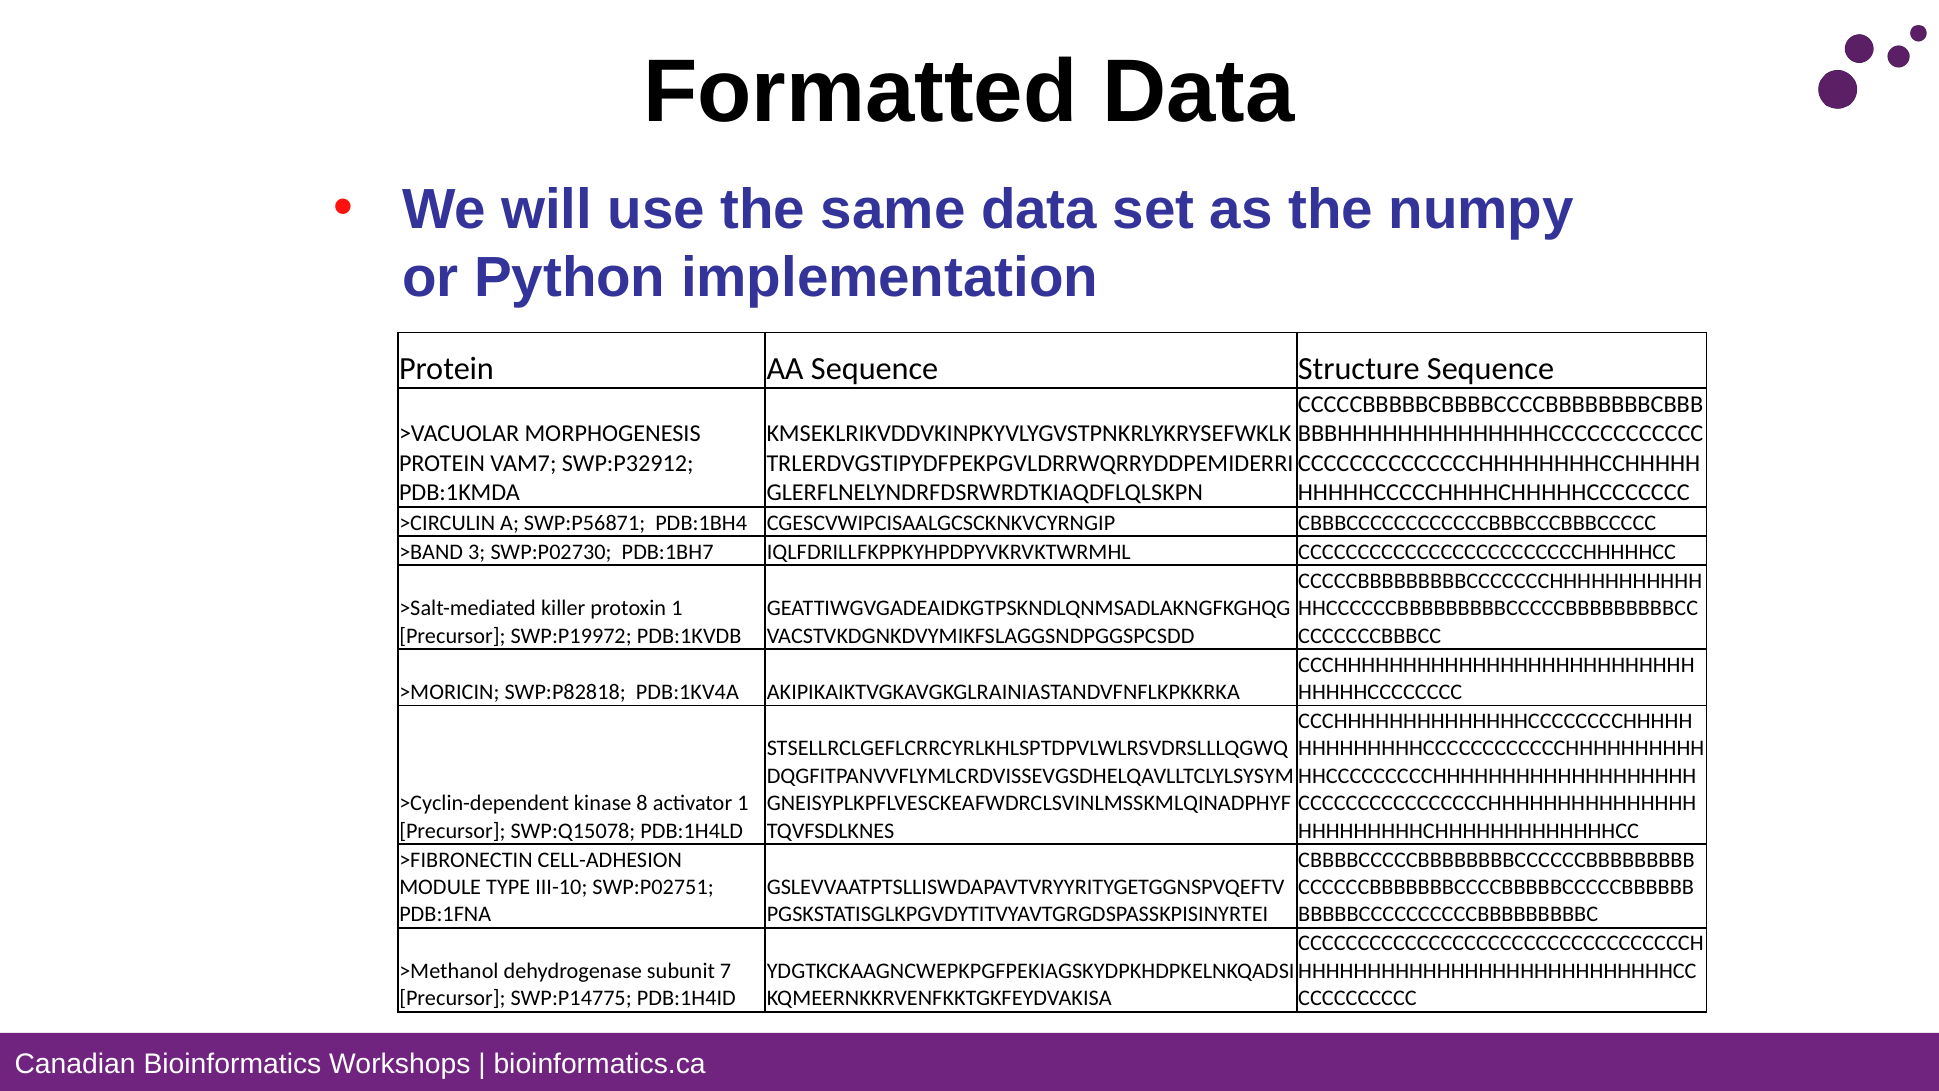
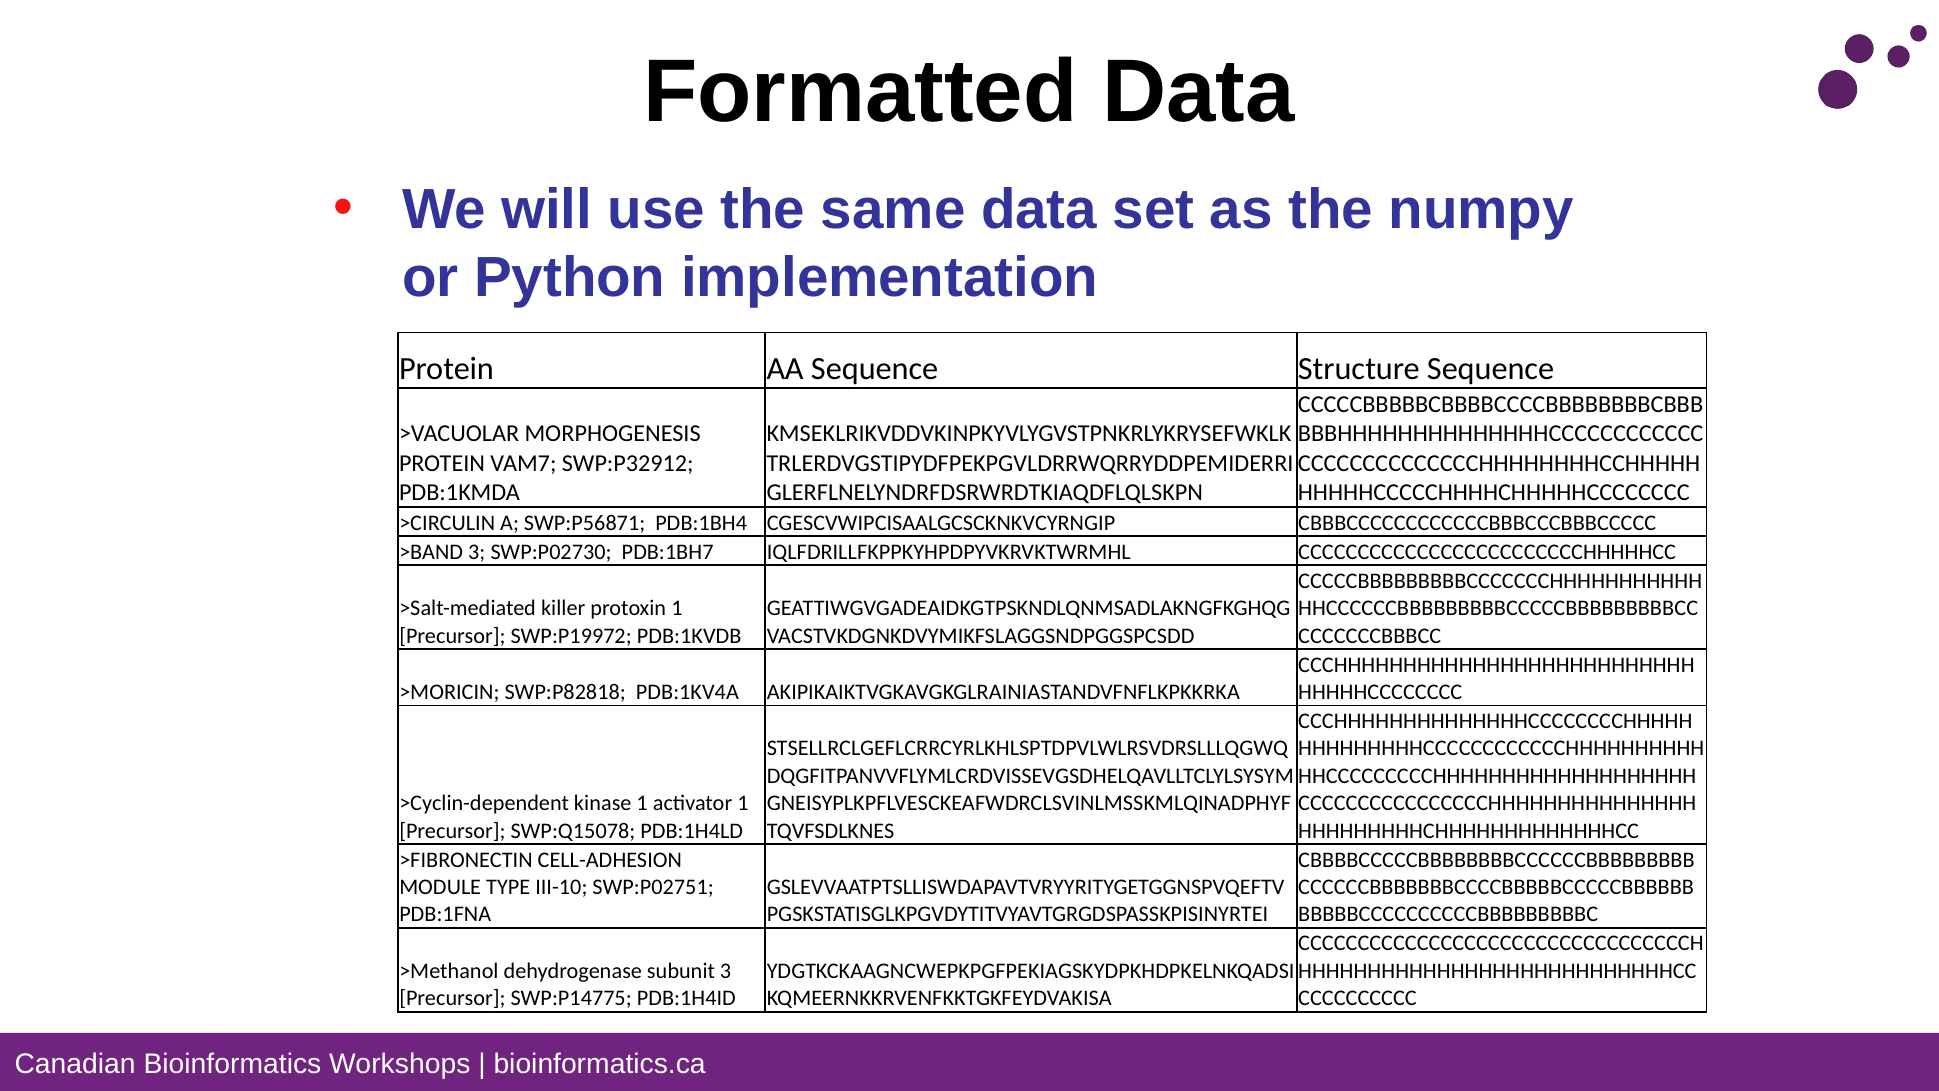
kinase 8: 8 -> 1
subunit 7: 7 -> 3
